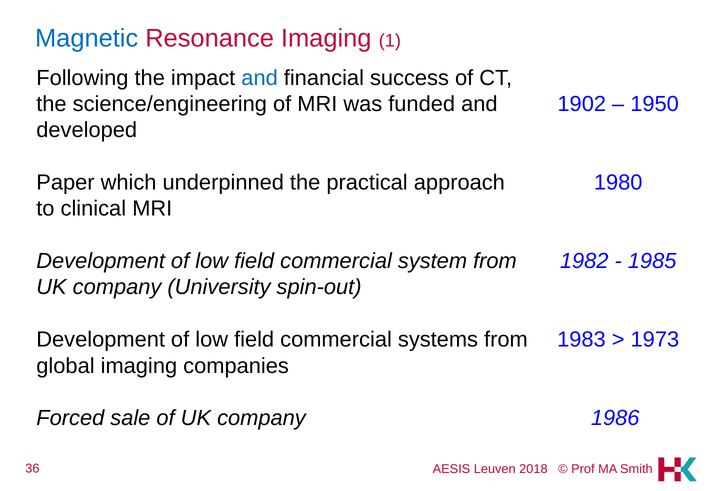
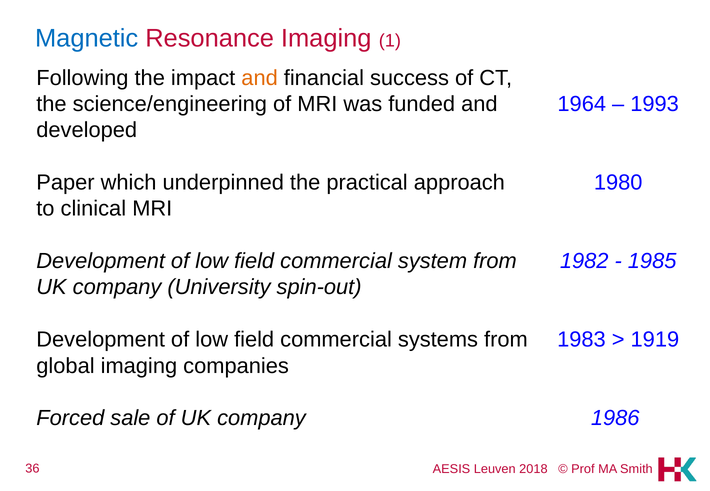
and at (260, 78) colour: blue -> orange
1902: 1902 -> 1964
1950: 1950 -> 1993
1973: 1973 -> 1919
